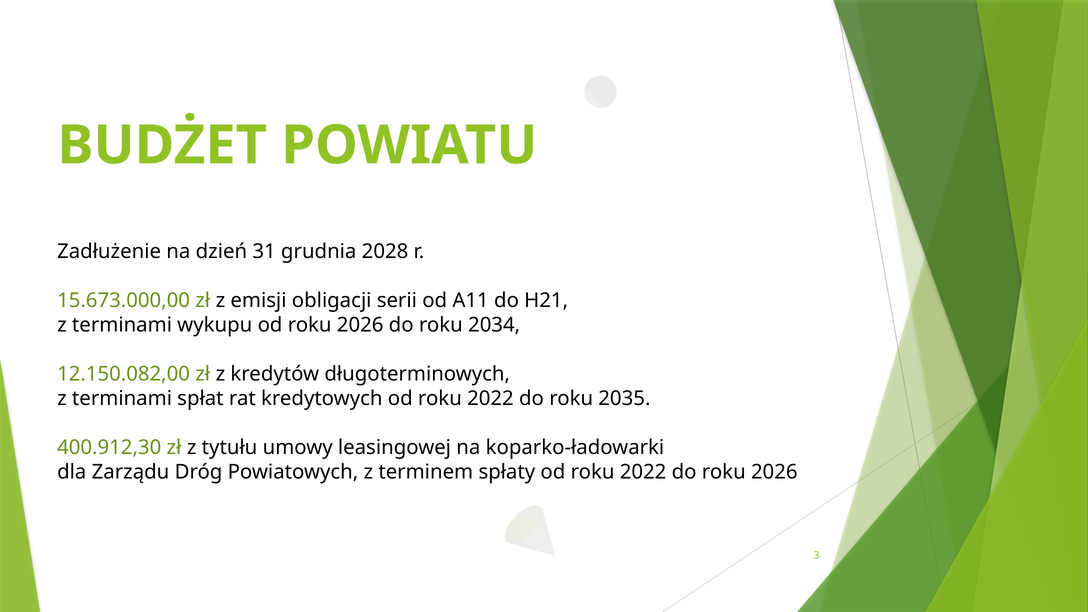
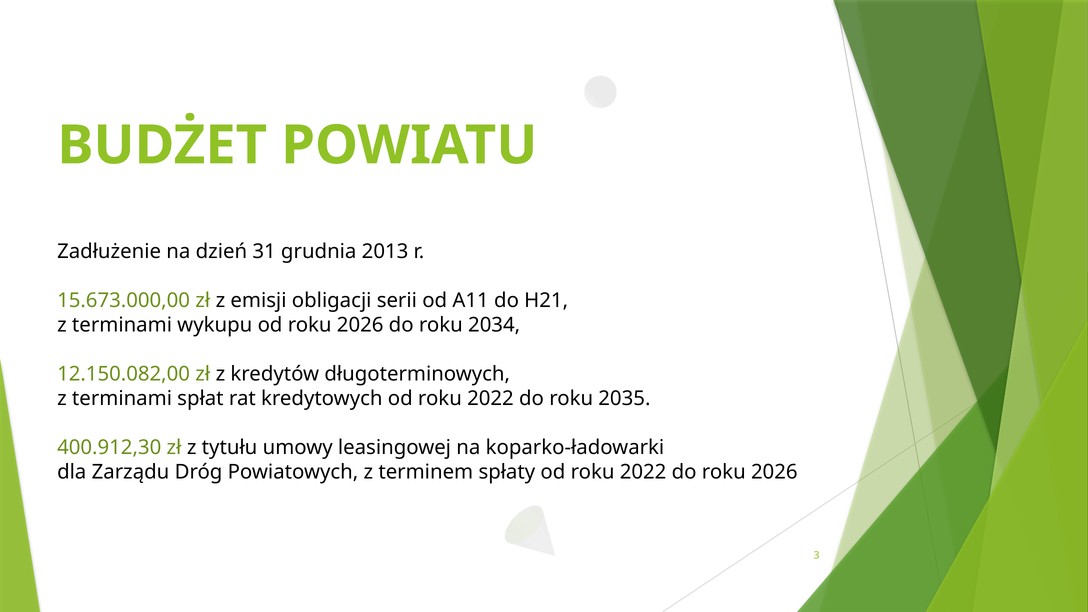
2028: 2028 -> 2013
